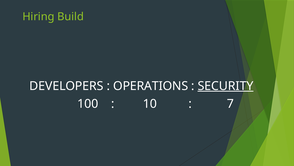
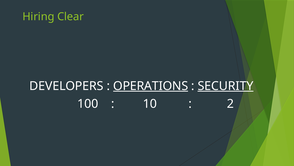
Build: Build -> Clear
OPERATIONS underline: none -> present
7: 7 -> 2
